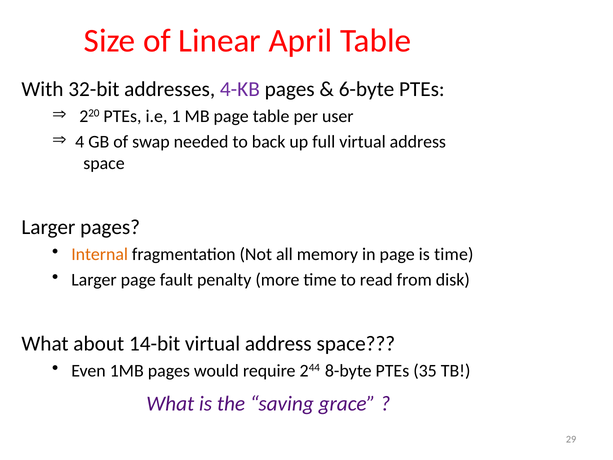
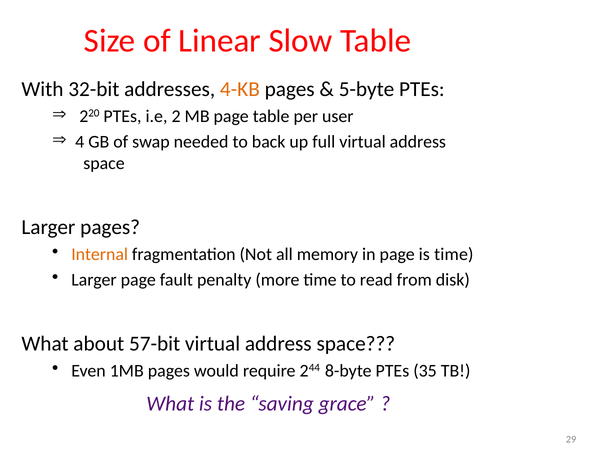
April: April -> Slow
4-KB colour: purple -> orange
6-byte: 6-byte -> 5-byte
1: 1 -> 2
14-bit: 14-bit -> 57-bit
